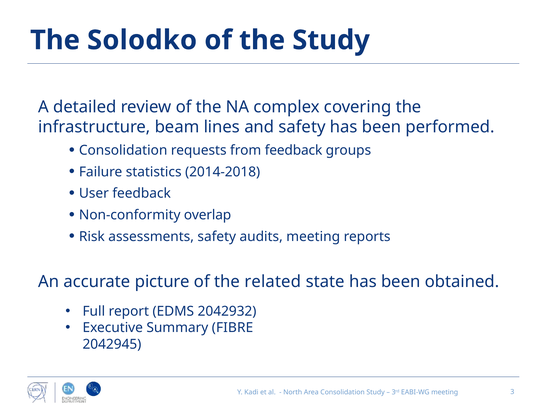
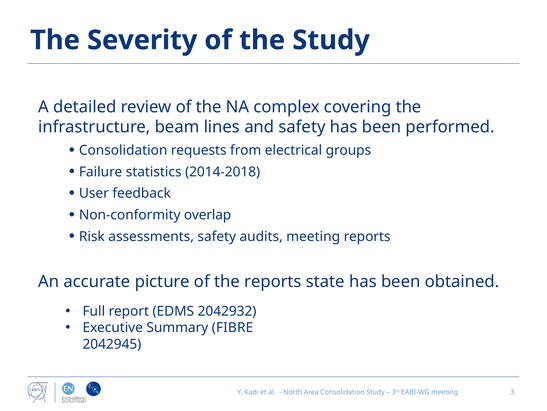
Solodko: Solodko -> Severity
from feedback: feedback -> electrical
the related: related -> reports
